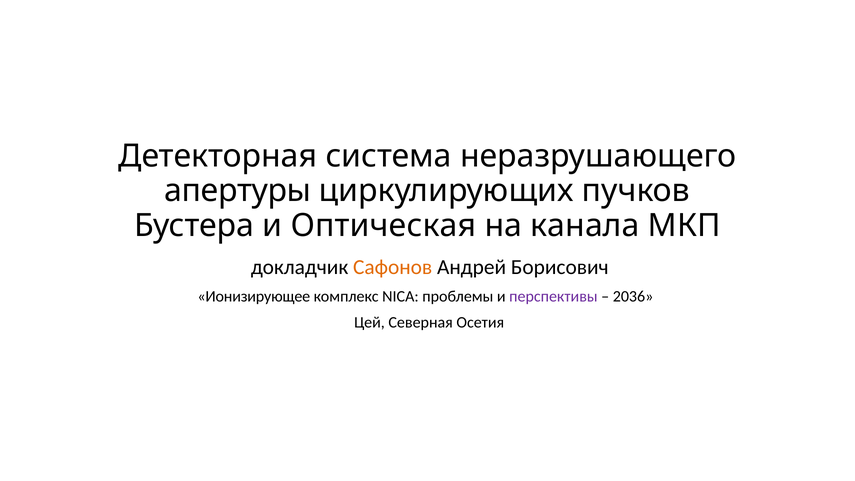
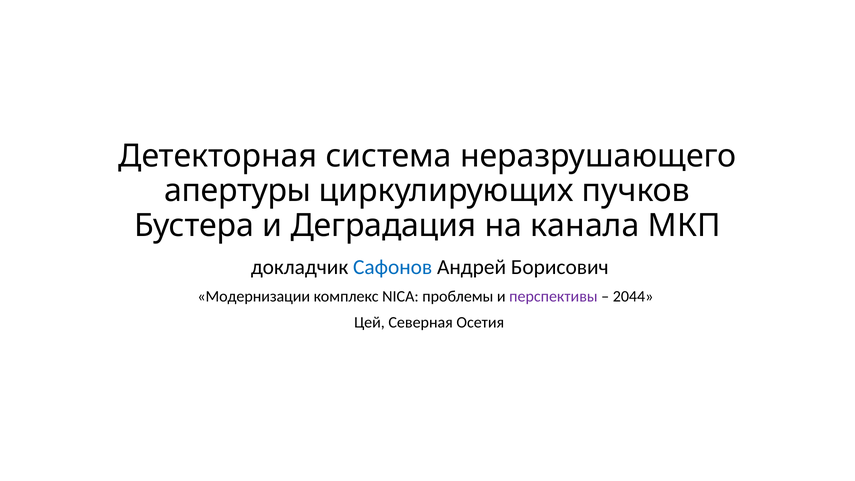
Оптическая: Оптическая -> Деградация
Сафонов colour: orange -> blue
Ионизирующее: Ионизирующее -> Модернизации
2036: 2036 -> 2044
